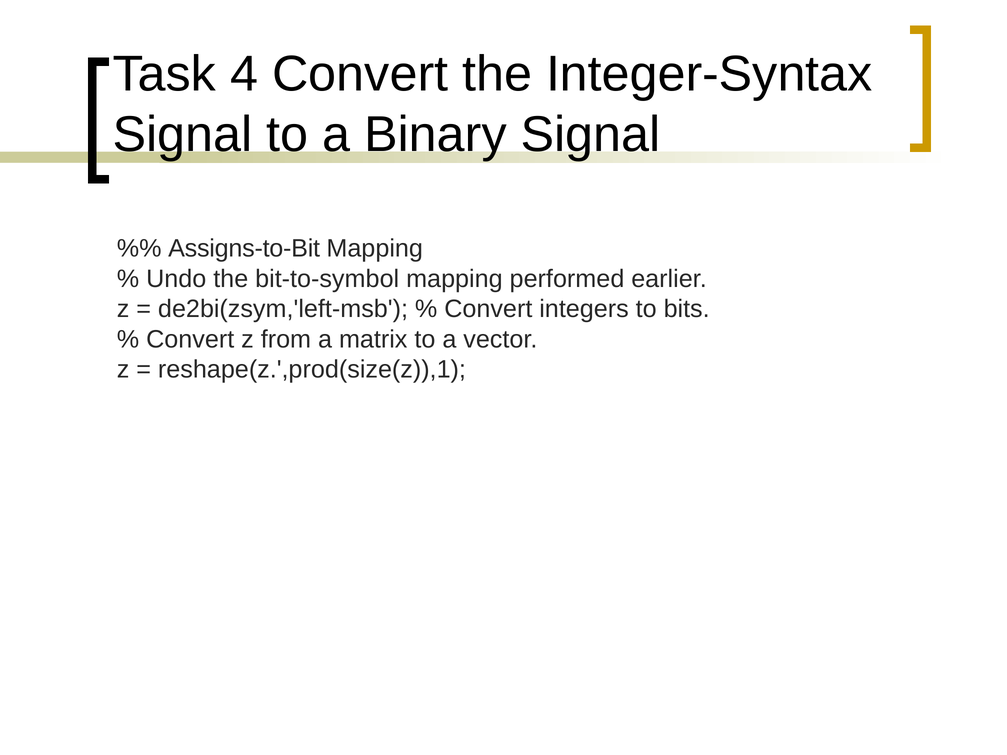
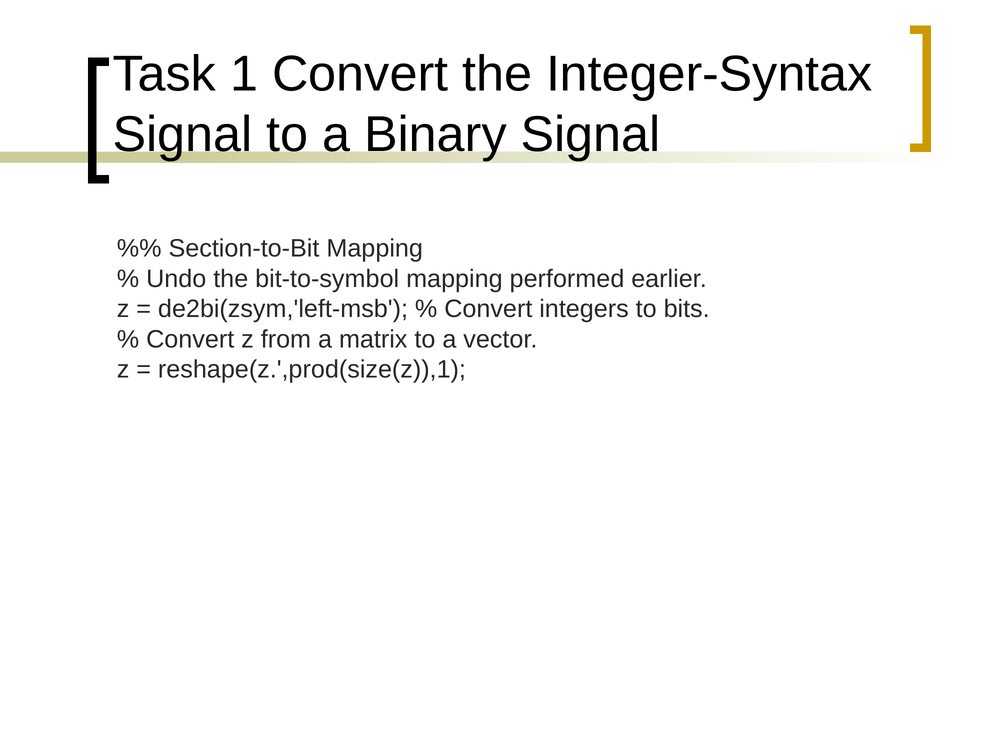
4: 4 -> 1
Assigns-to-Bit: Assigns-to-Bit -> Section-to-Bit
